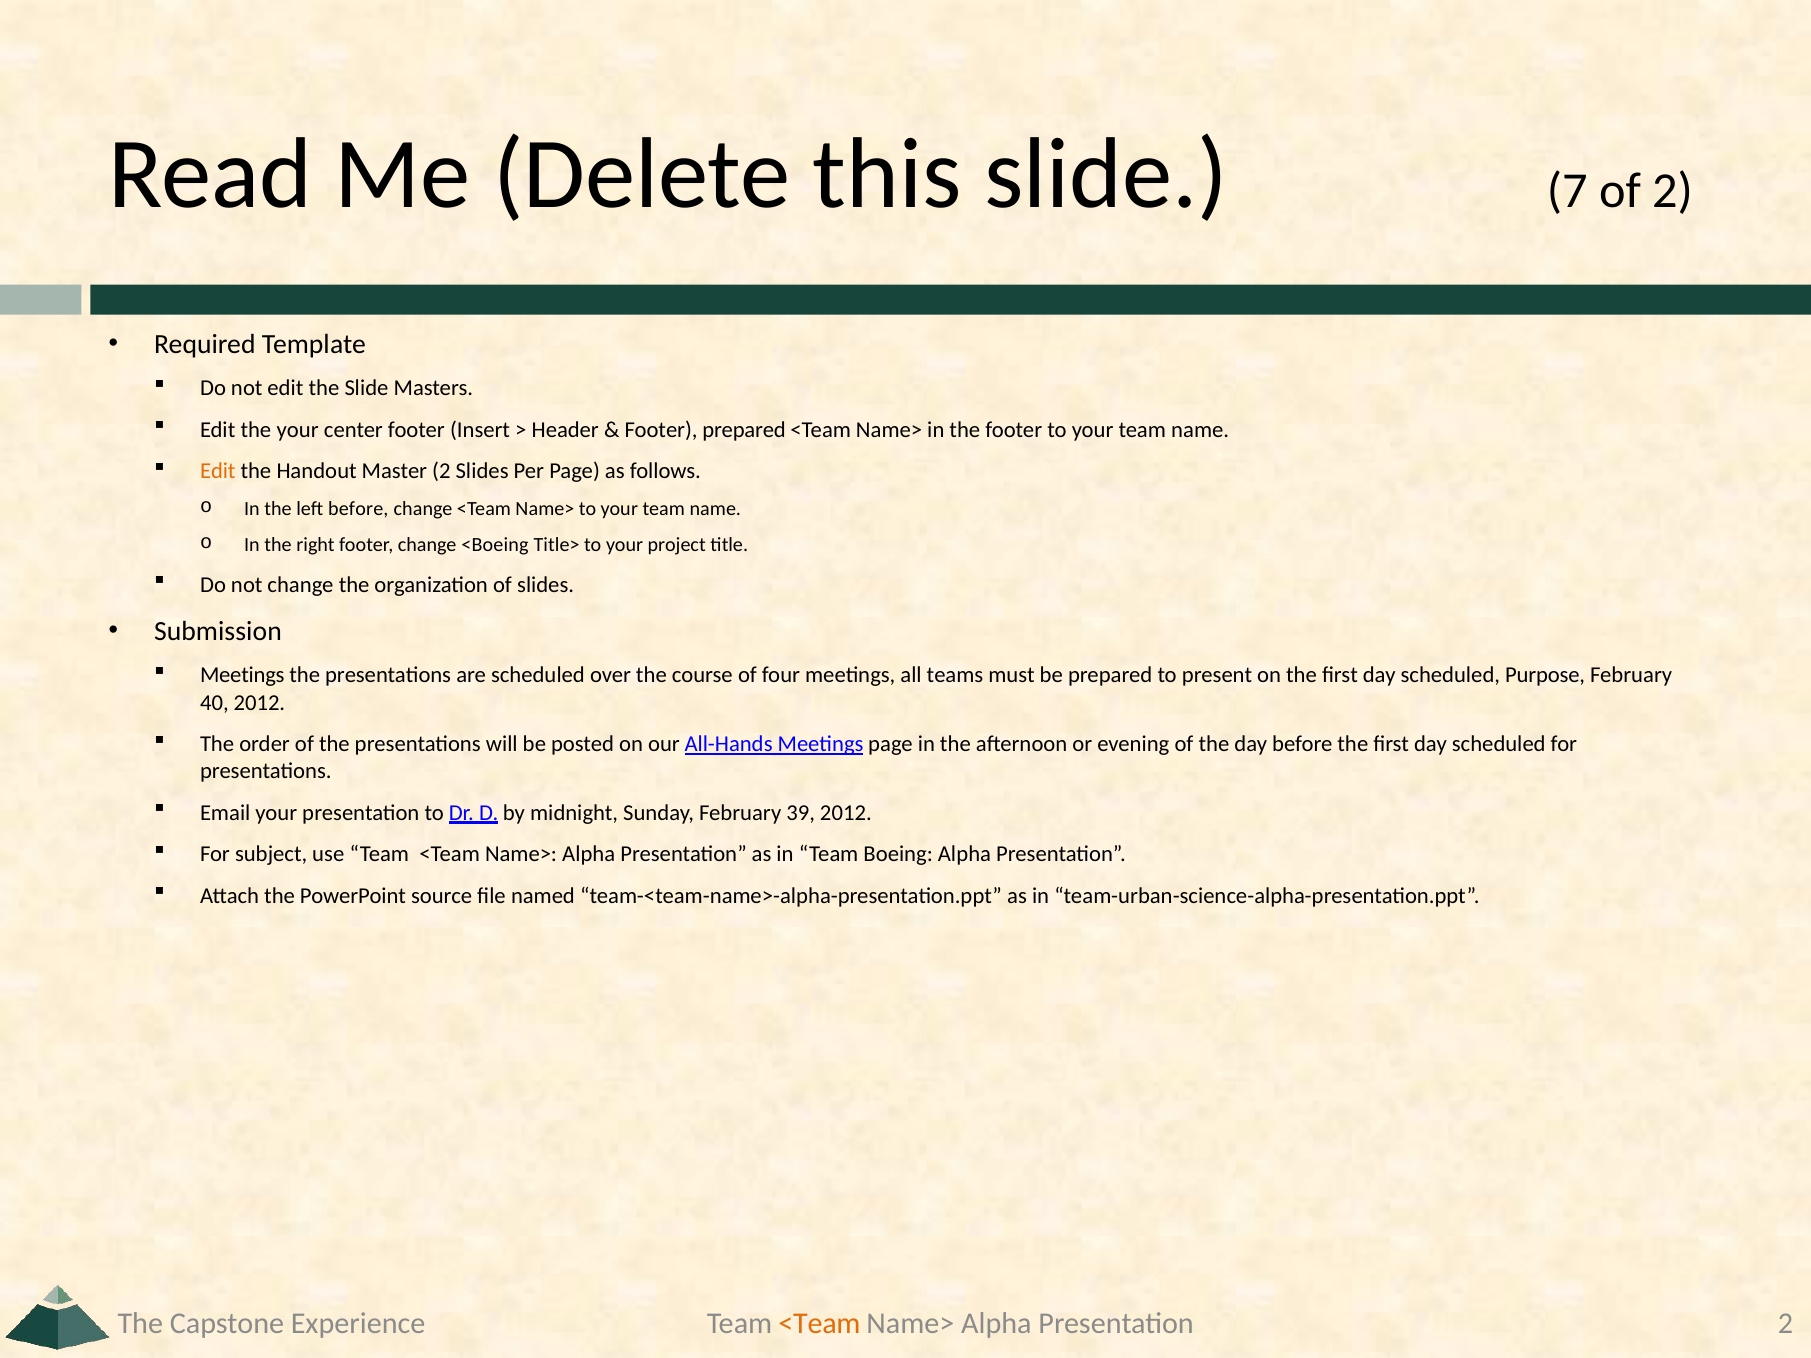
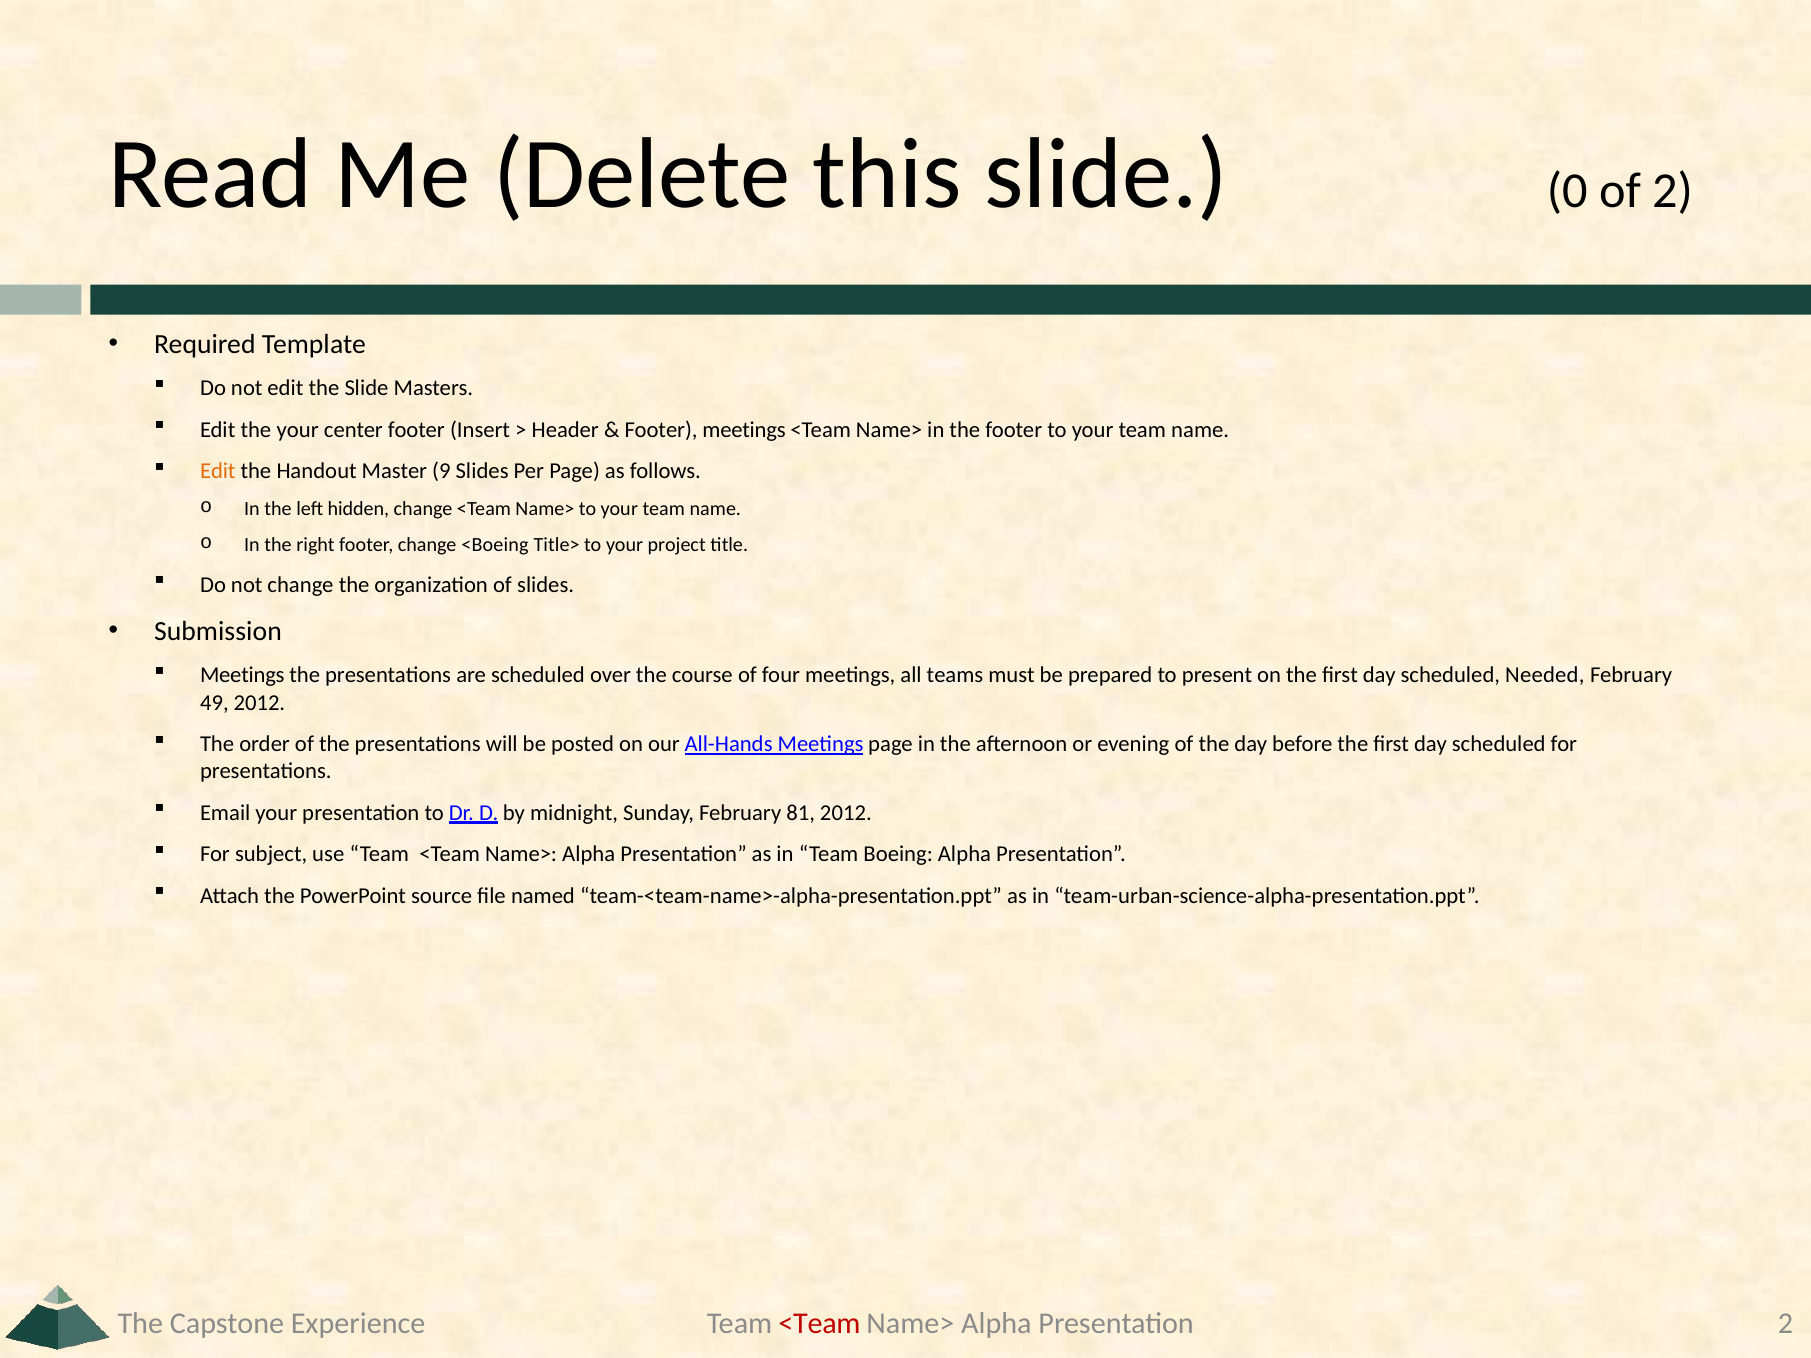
7: 7 -> 0
Footer prepared: prepared -> meetings
Master 2: 2 -> 9
left before: before -> hidden
Purpose: Purpose -> Needed
40: 40 -> 49
39: 39 -> 81
<Team at (819, 1324) colour: orange -> red
